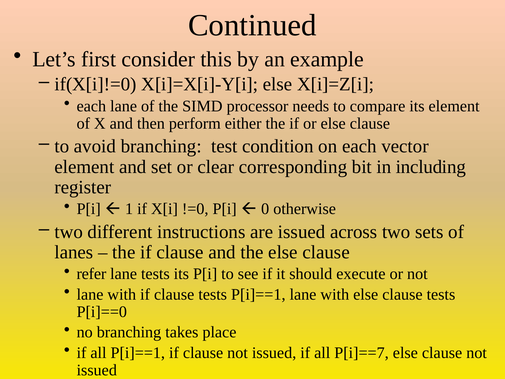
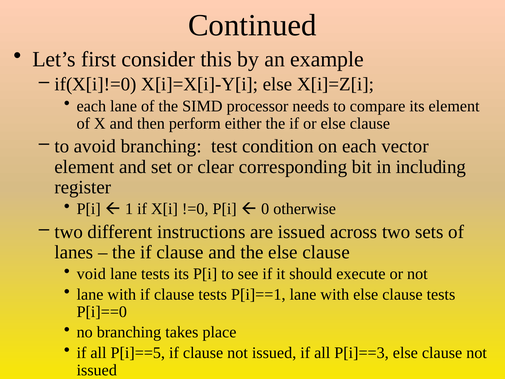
refer: refer -> void
all P[i]==1: P[i]==1 -> P[i]==5
P[i]==7: P[i]==7 -> P[i]==3
